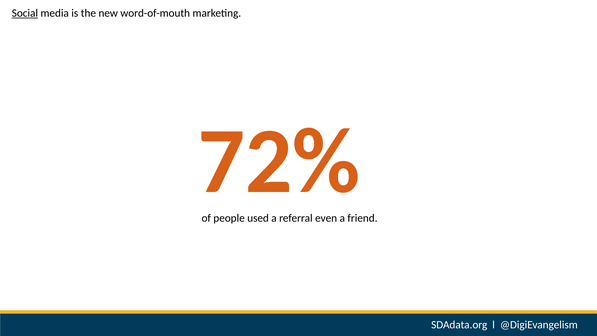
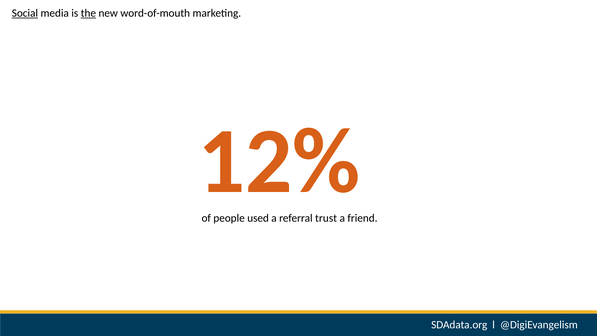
the underline: none -> present
72%: 72% -> 12%
even: even -> trust
